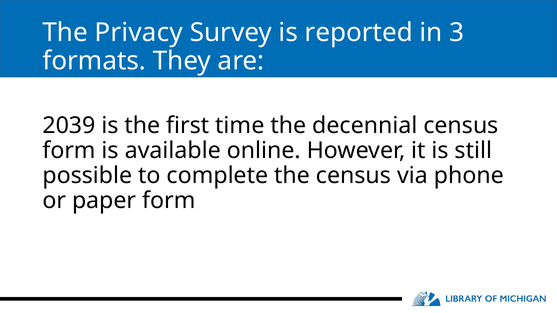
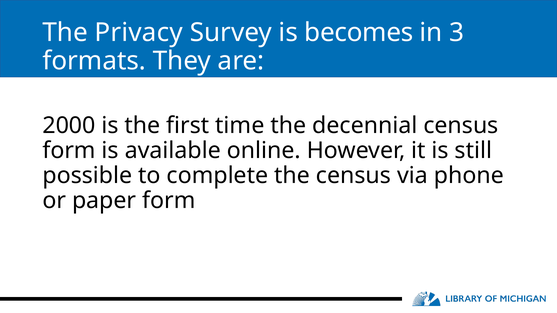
reported: reported -> becomes
2039: 2039 -> 2000
